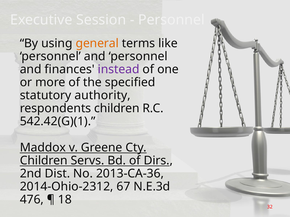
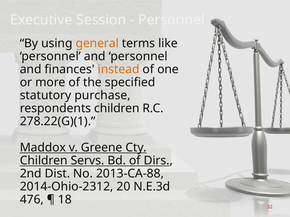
instead colour: purple -> orange
authority: authority -> purchase
542.42(G)(1: 542.42(G)(1 -> 278.22(G)(1
2013-CA-36: 2013-CA-36 -> 2013-CA-88
67: 67 -> 20
